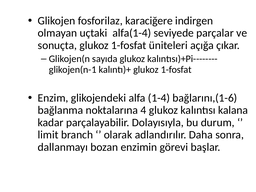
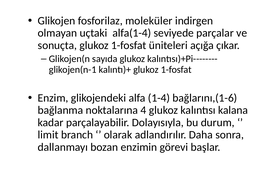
karaciğere: karaciğere -> moleküler
